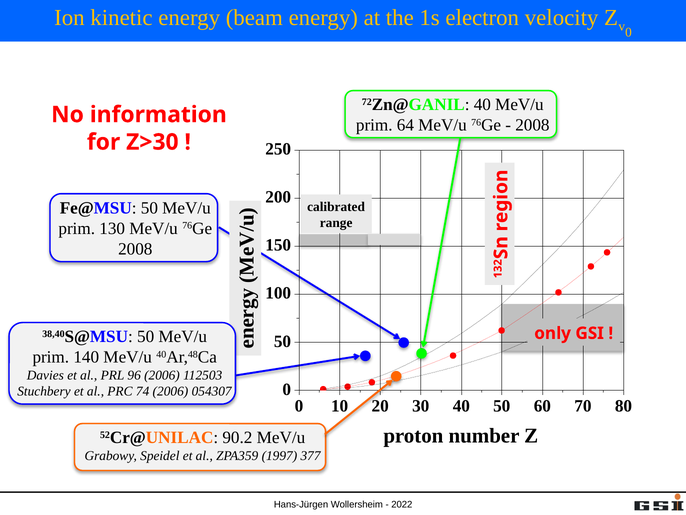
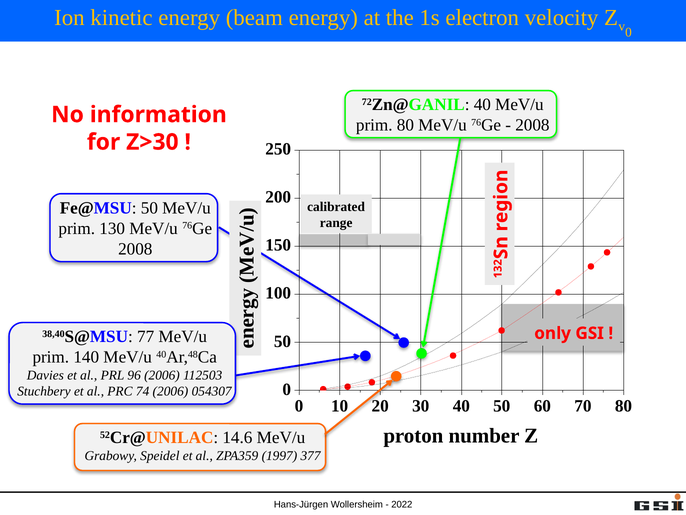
prim 64: 64 -> 80
38,40S@MSU 50: 50 -> 77
90.2: 90.2 -> 14.6
